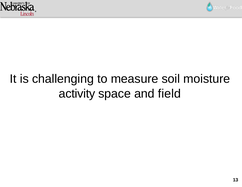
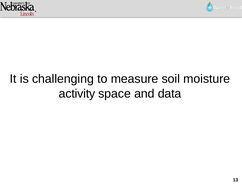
field: field -> data
